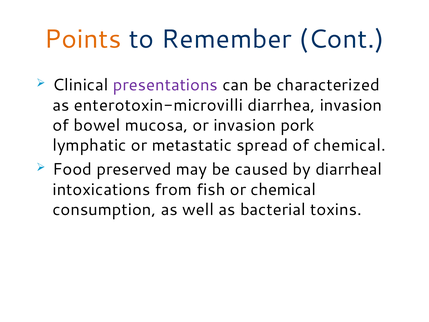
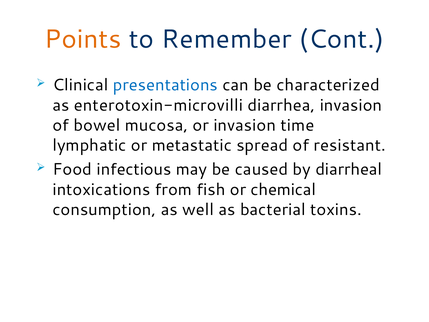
presentations colour: purple -> blue
pork: pork -> time
of chemical: chemical -> resistant
preserved: preserved -> infectious
